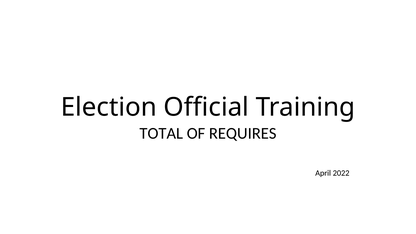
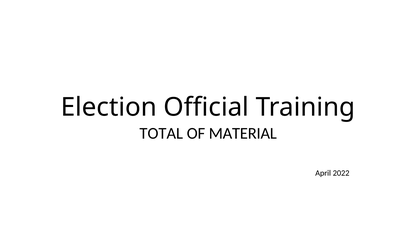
REQUIRES: REQUIRES -> MATERIAL
